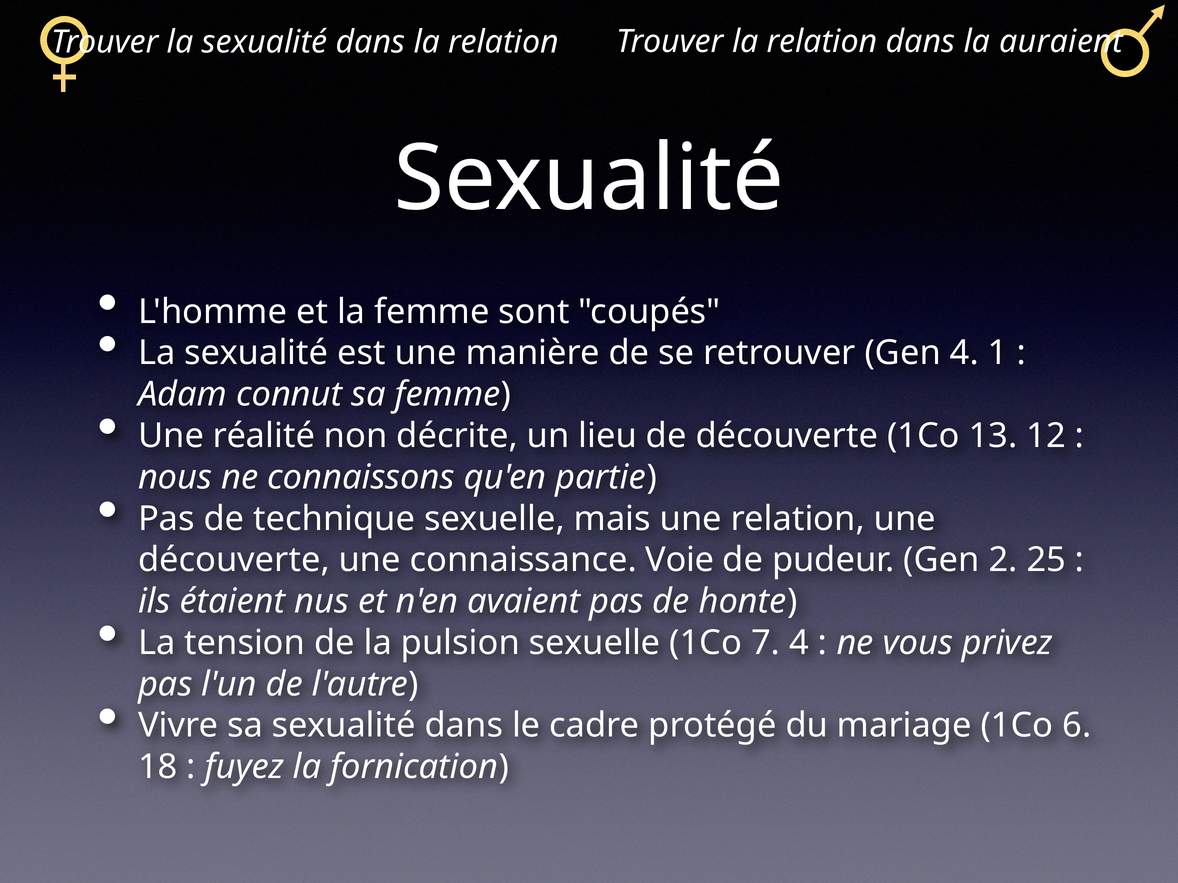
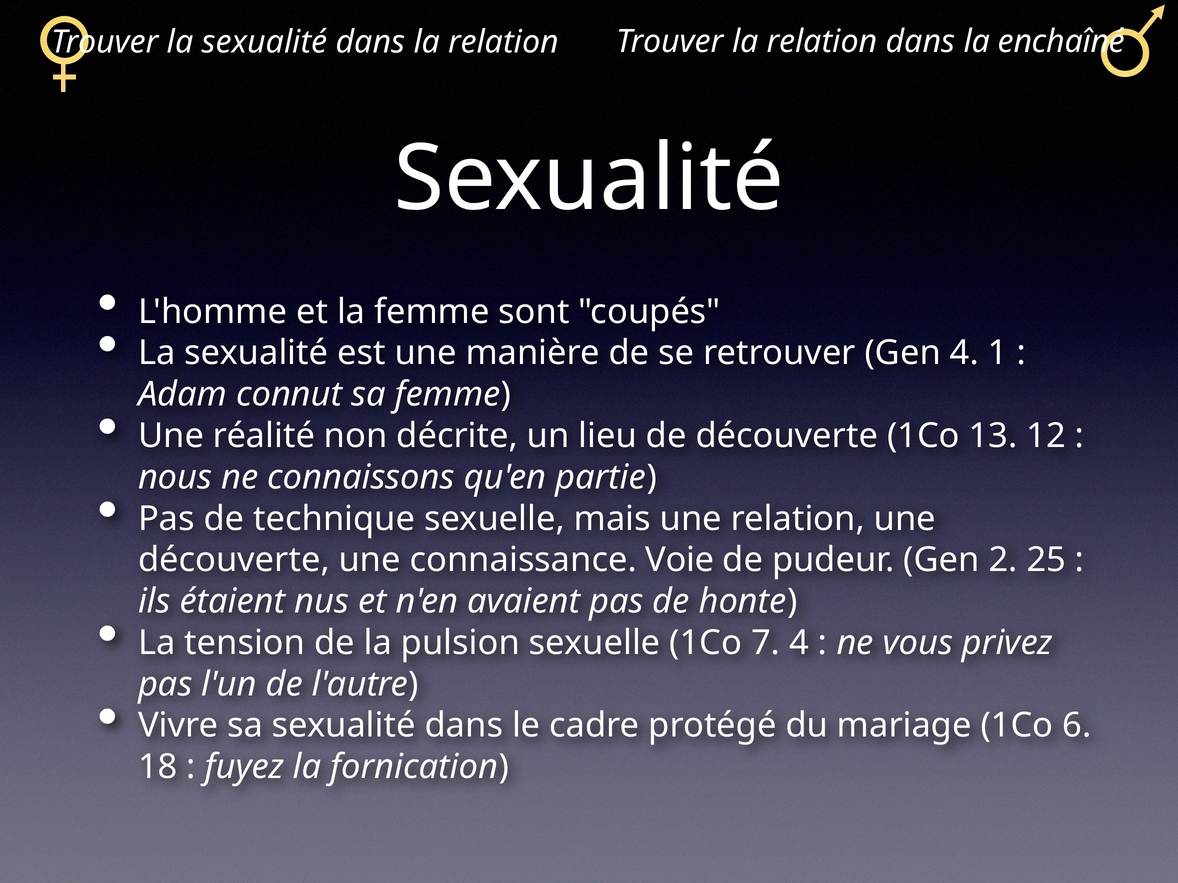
auraient: auraient -> enchaîné
